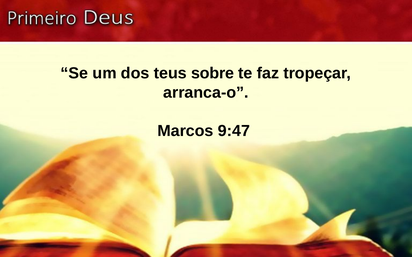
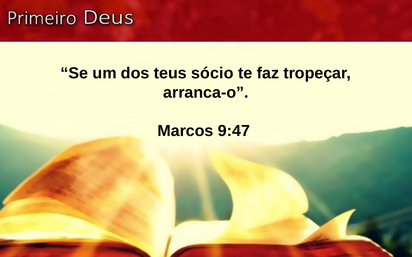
sobre: sobre -> sócio
